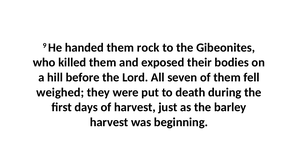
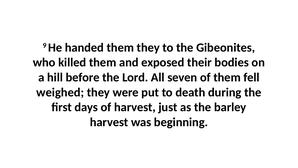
them rock: rock -> they
